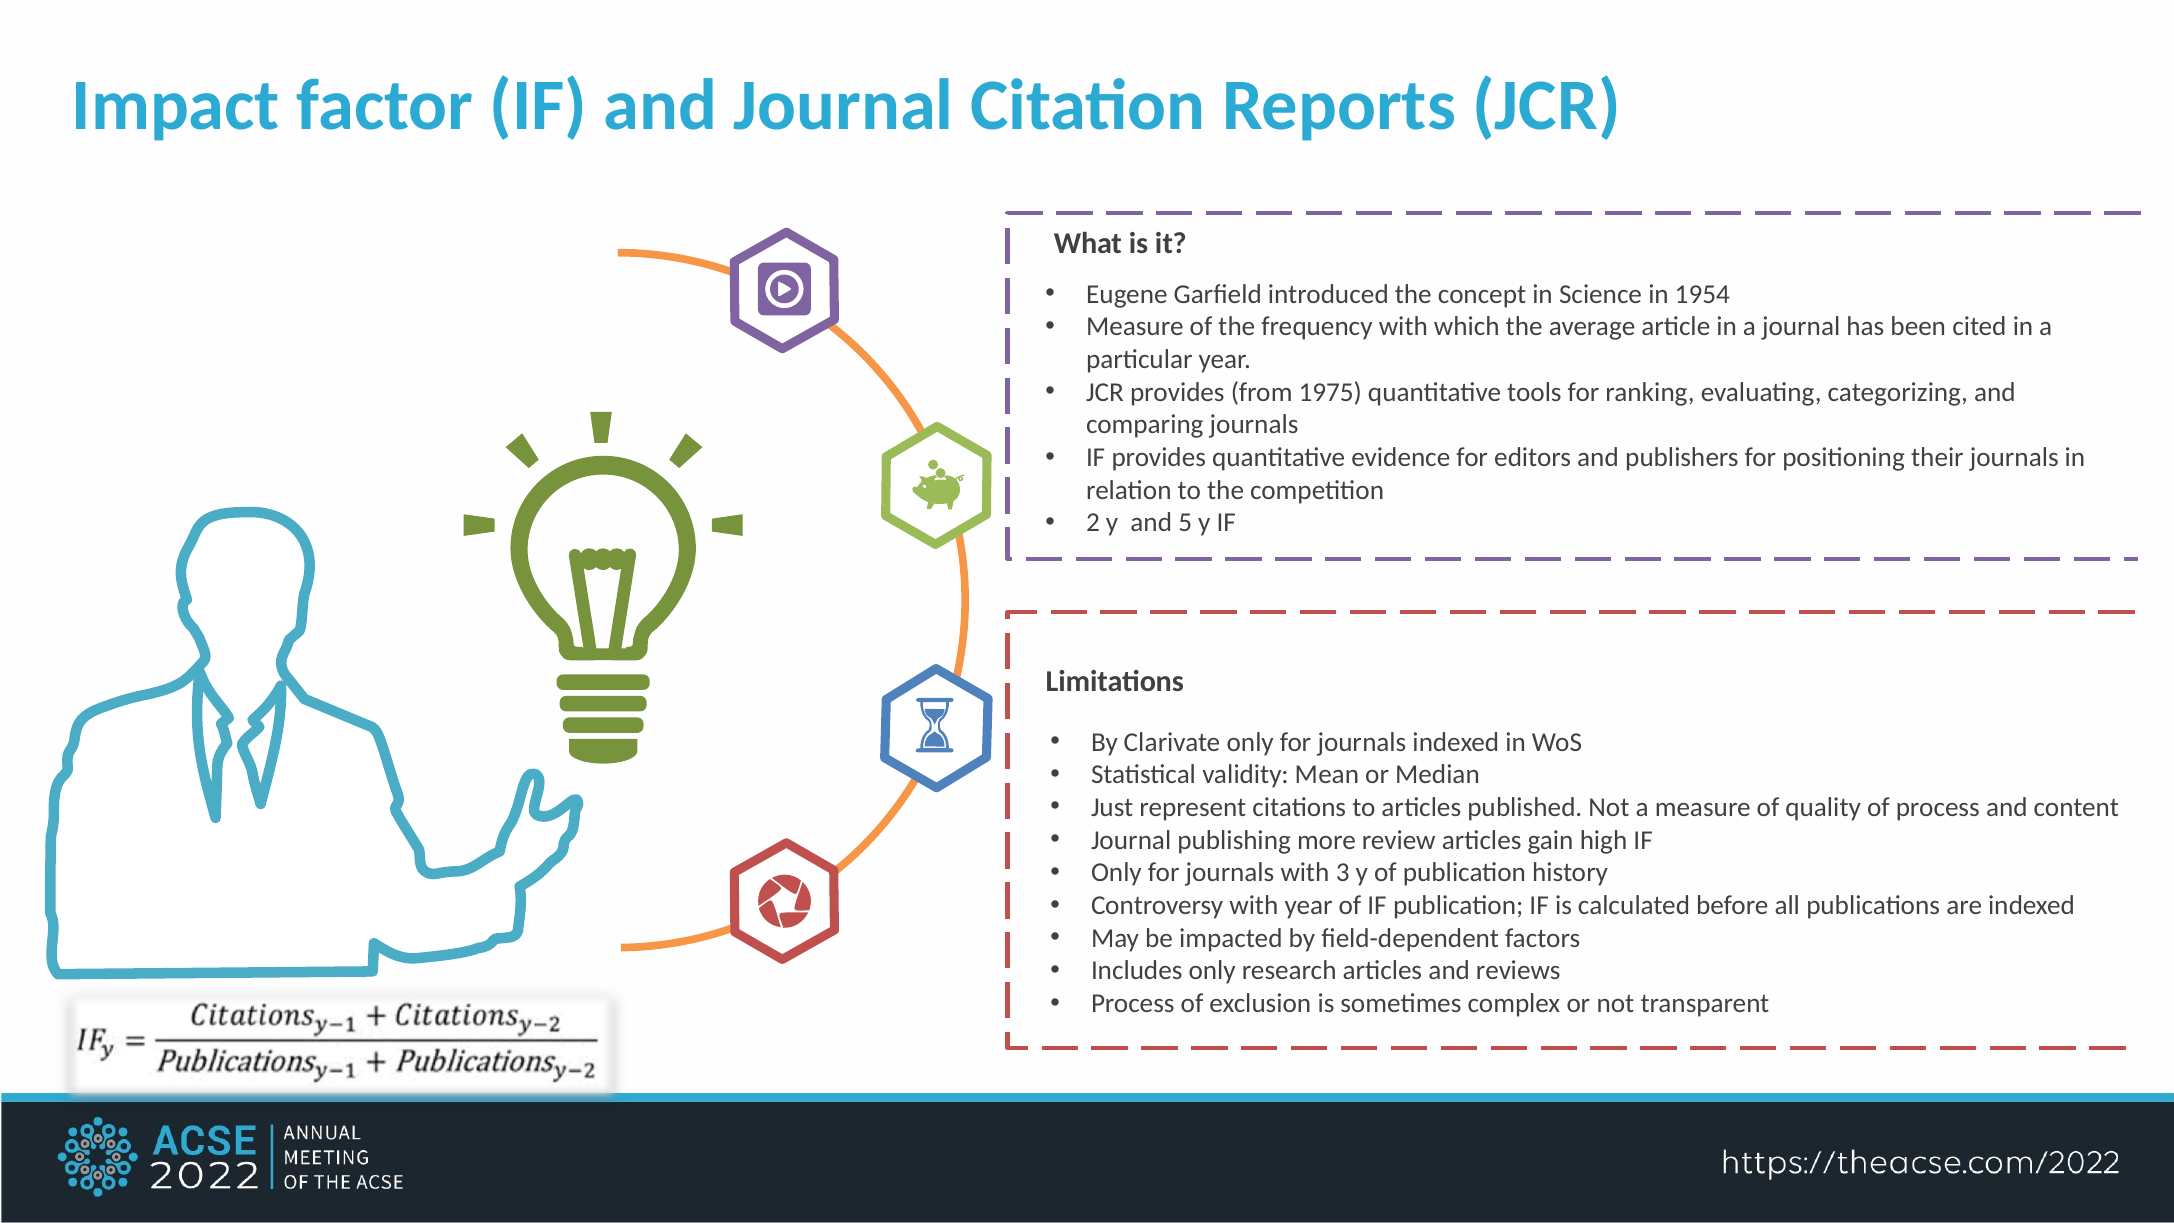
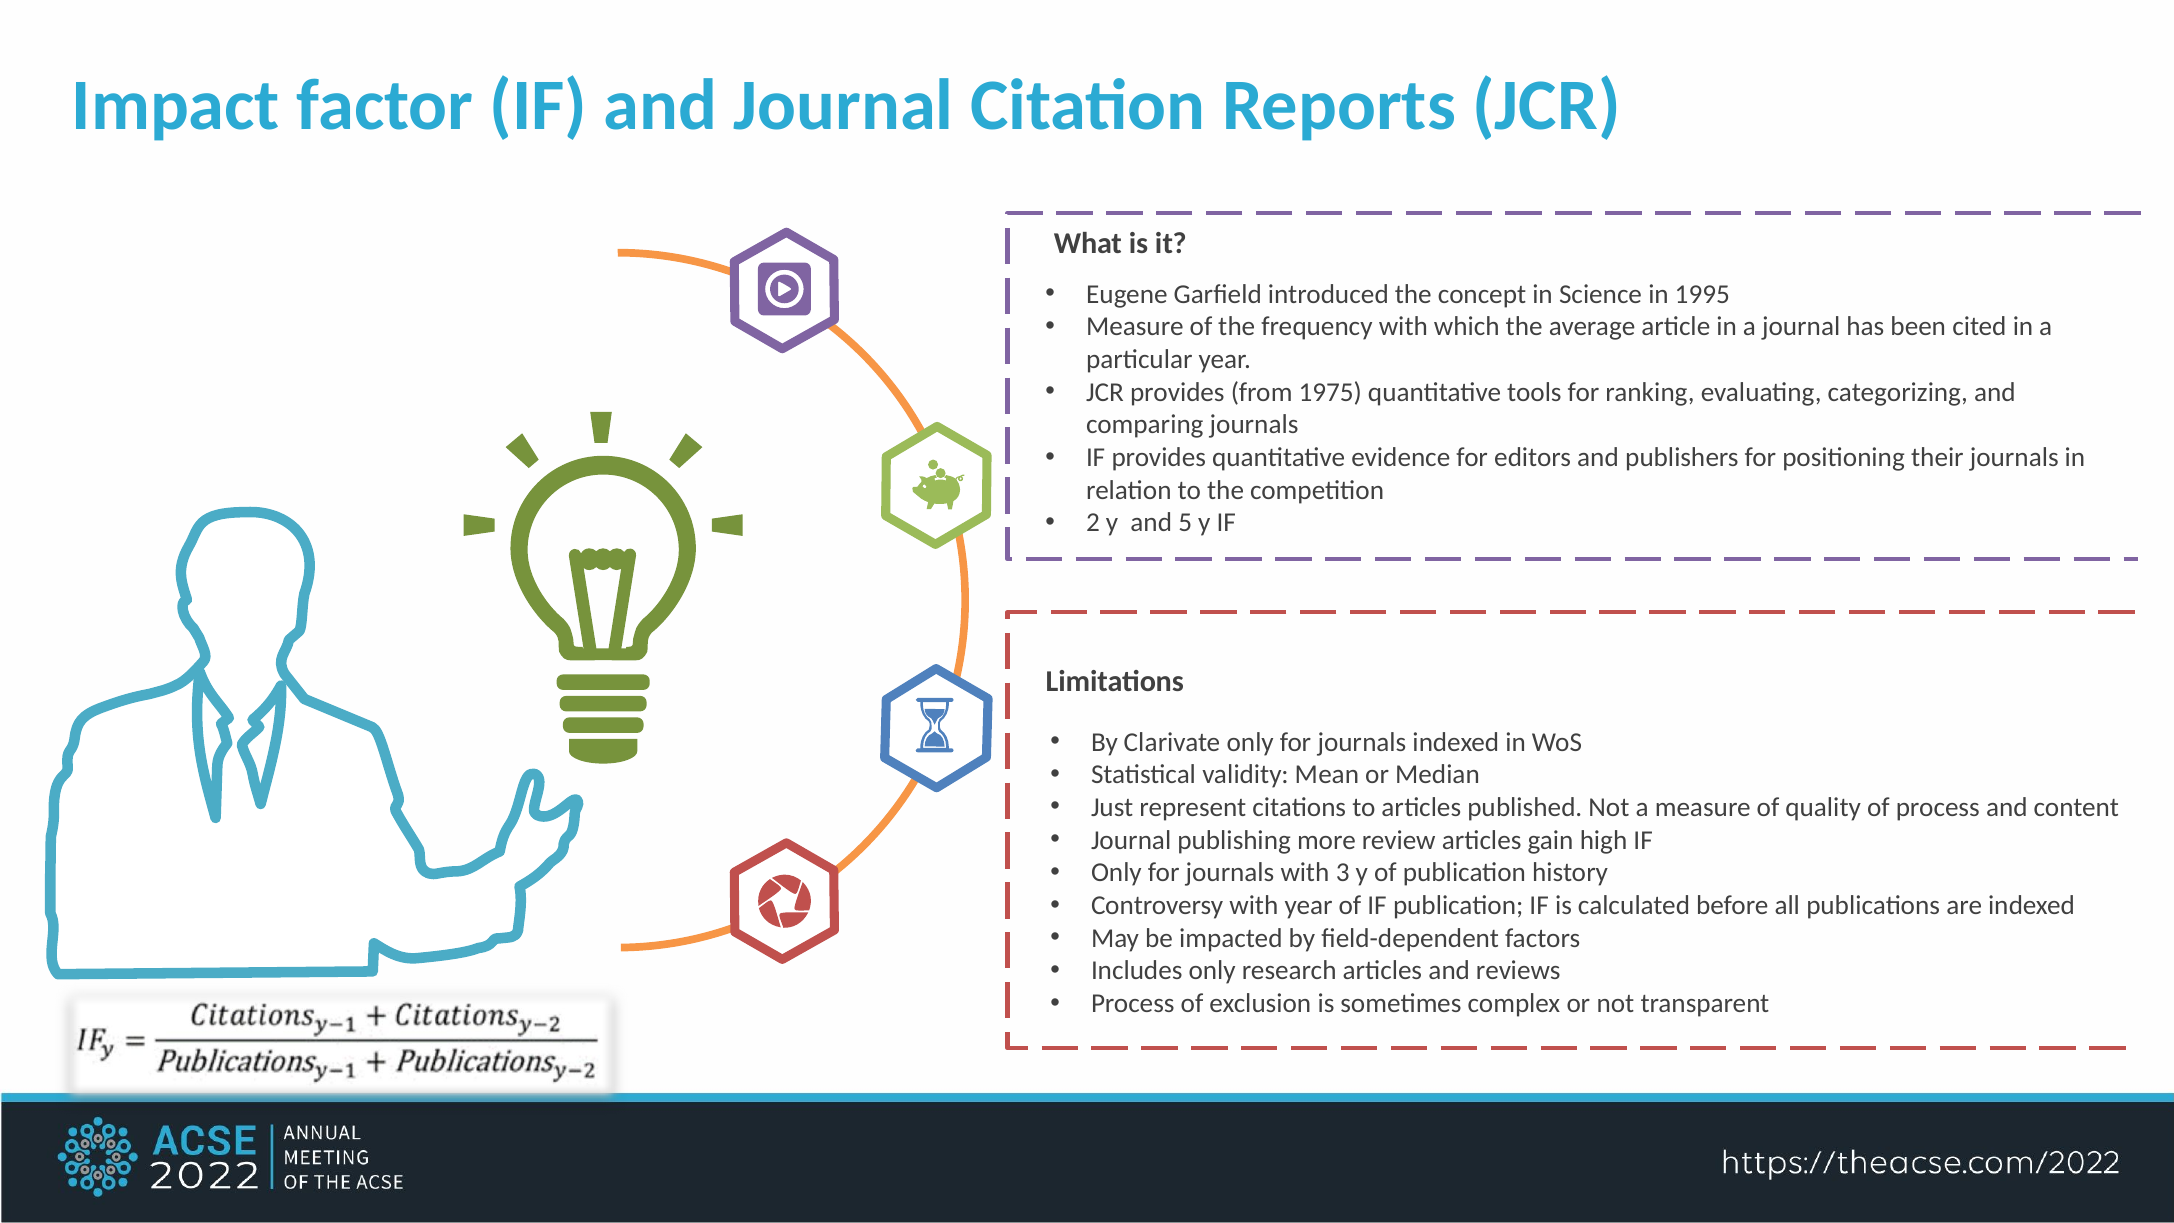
1954: 1954 -> 1995
